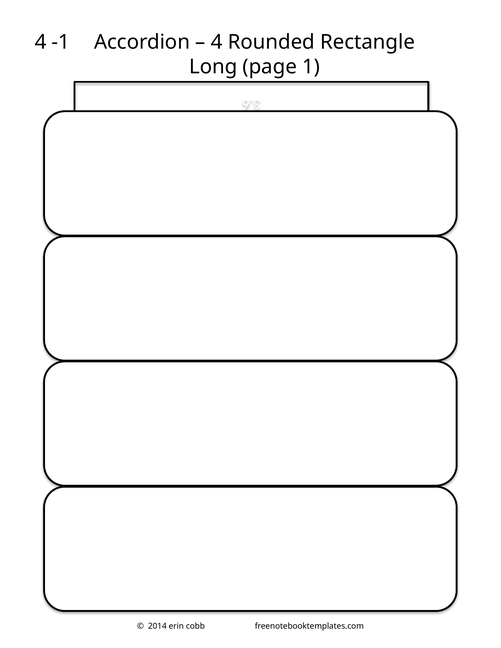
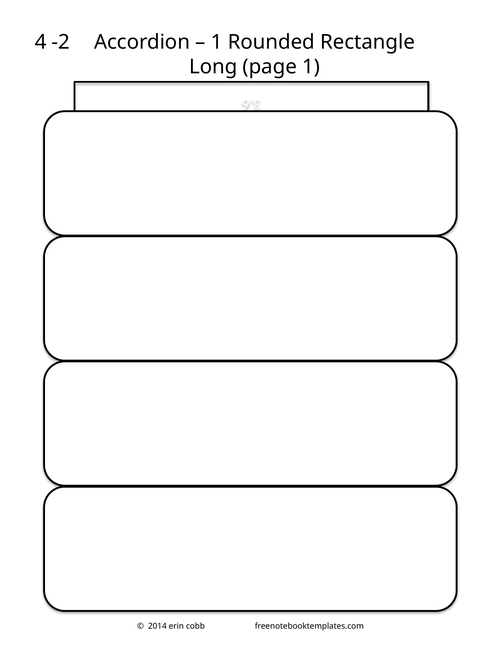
-1: -1 -> -2
4 at (217, 42): 4 -> 1
